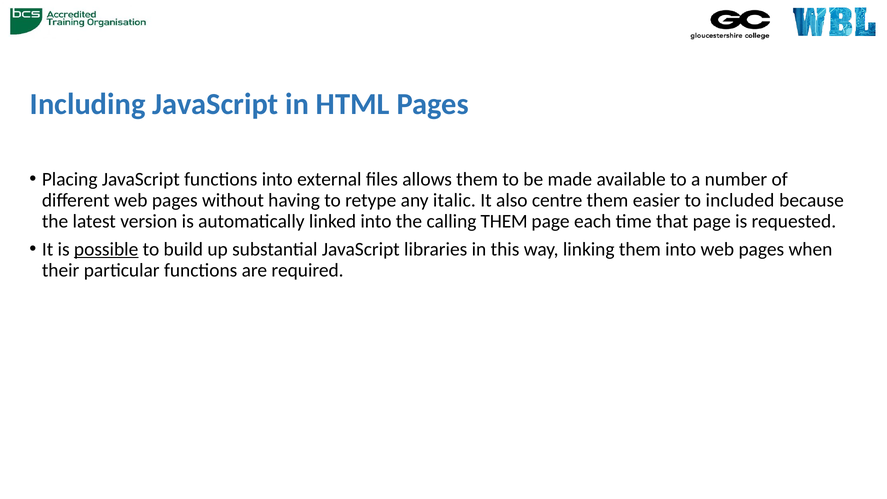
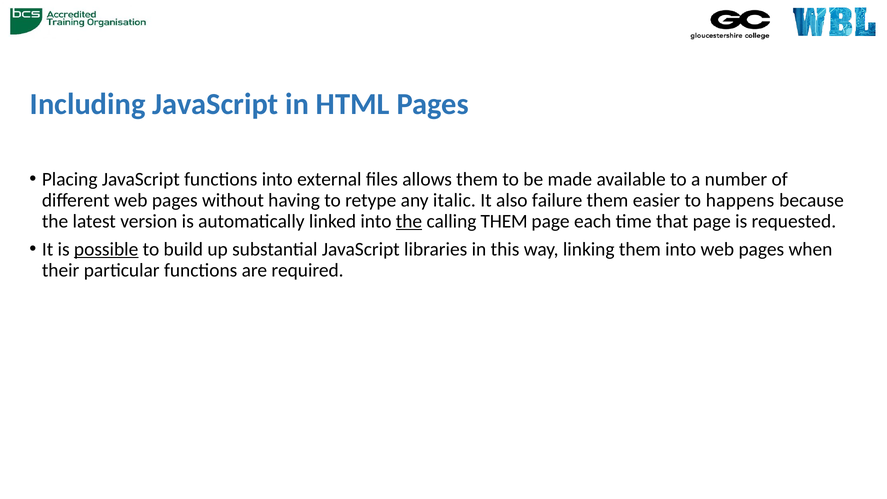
centre: centre -> failure
included: included -> happens
the at (409, 221) underline: none -> present
